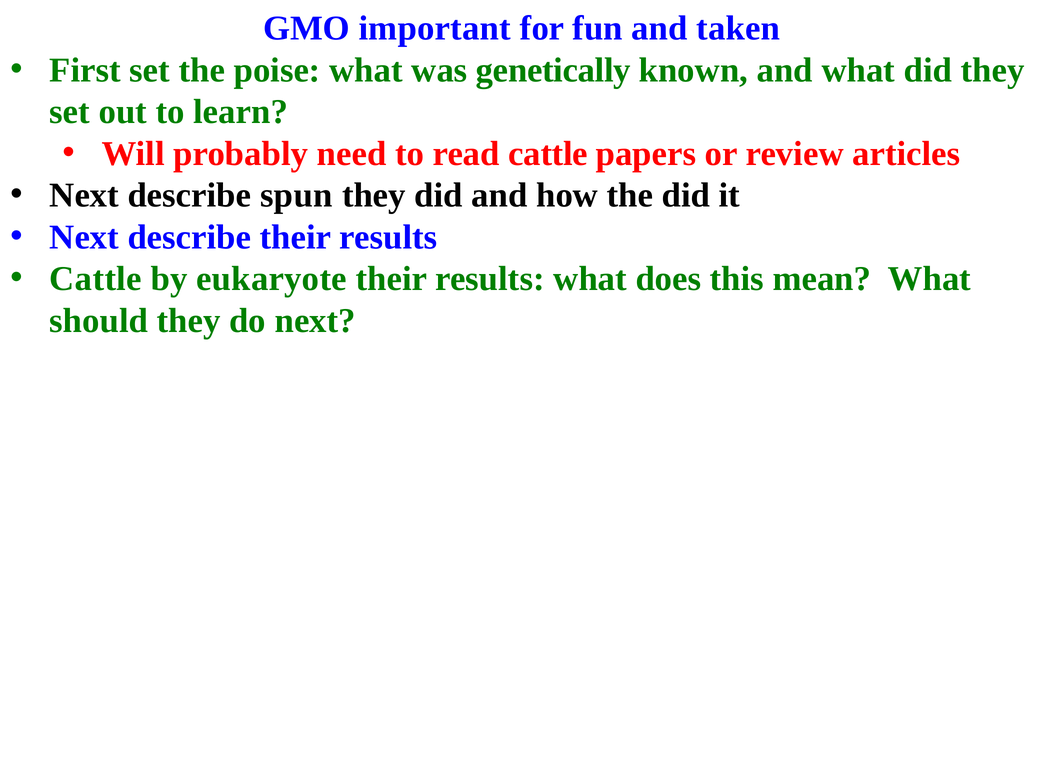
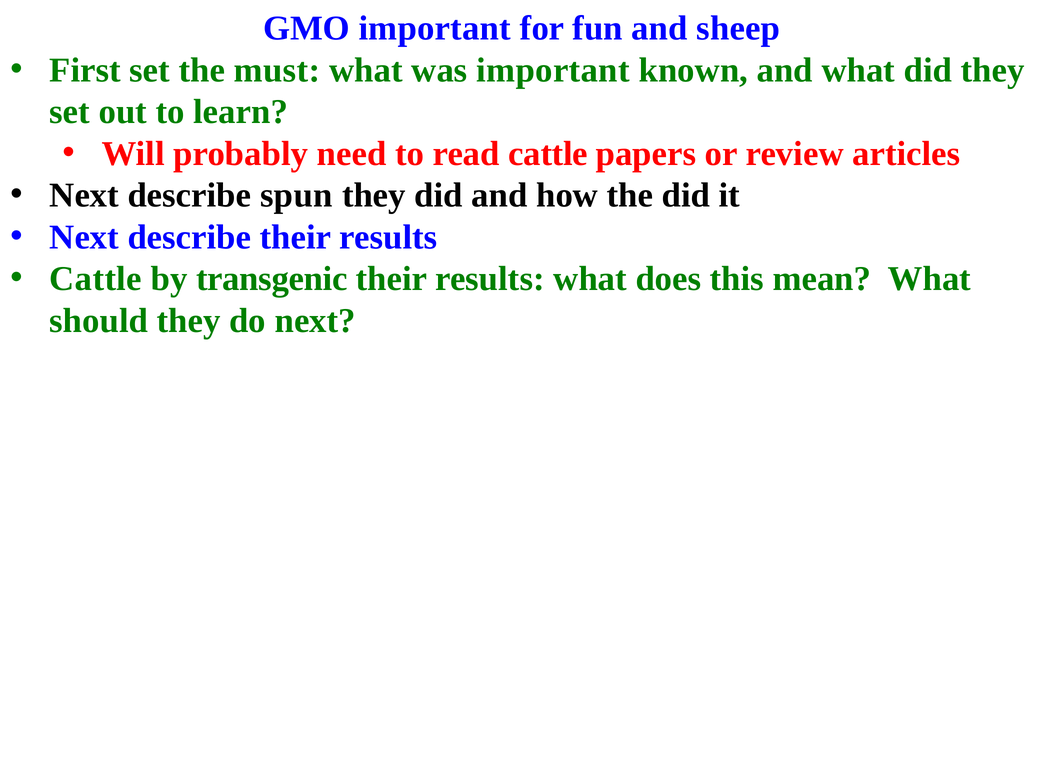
taken: taken -> sheep
poise: poise -> must
was genetically: genetically -> important
eukaryote: eukaryote -> transgenic
